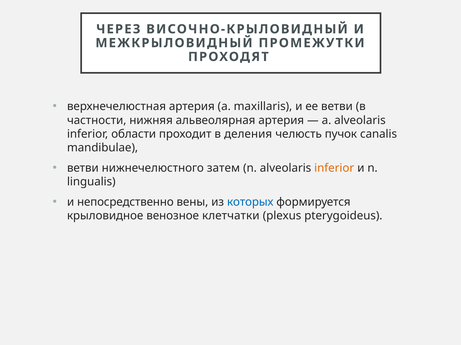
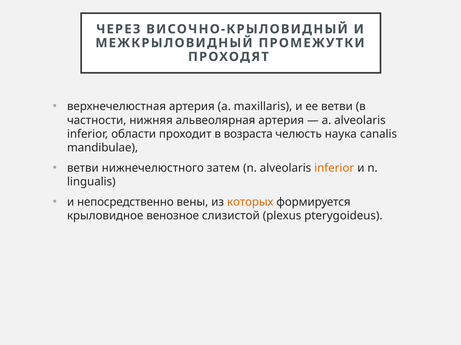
деления: деления -> возраста
пучок: пучок -> наука
которых colour: blue -> orange
клетчатки: клетчатки -> слизистой
